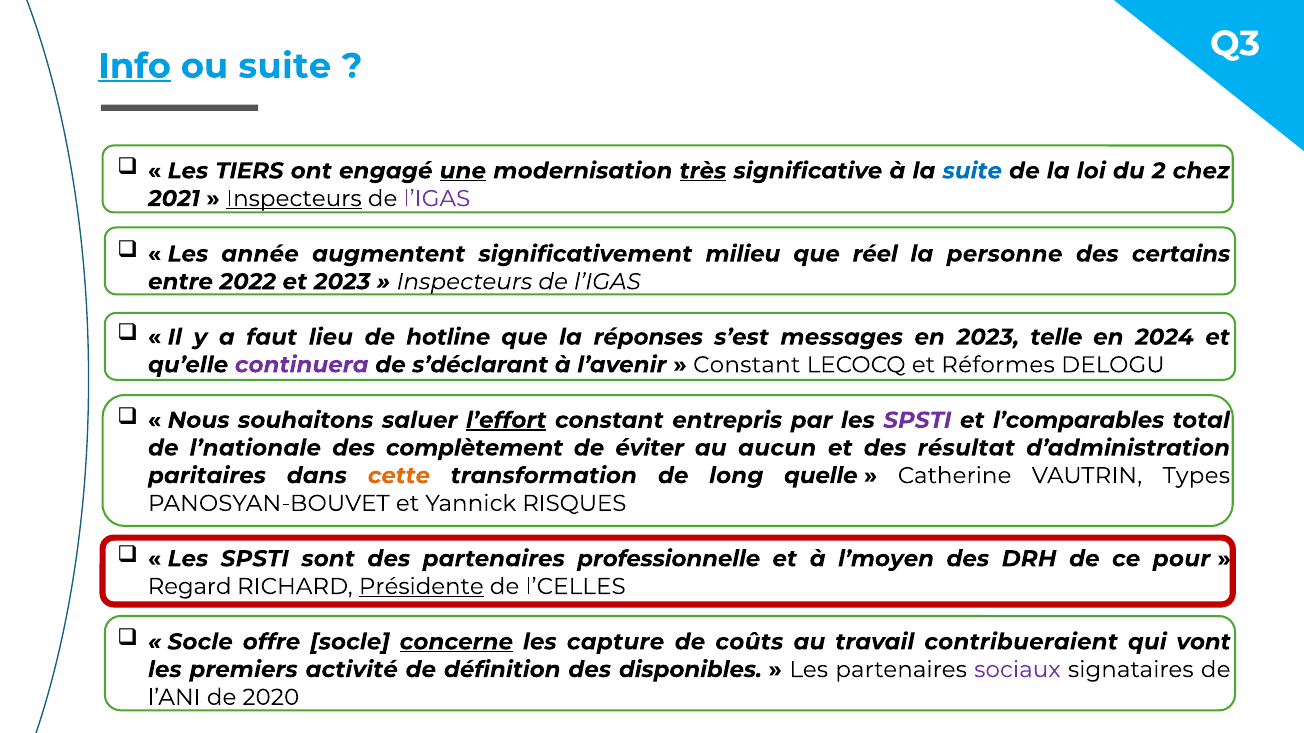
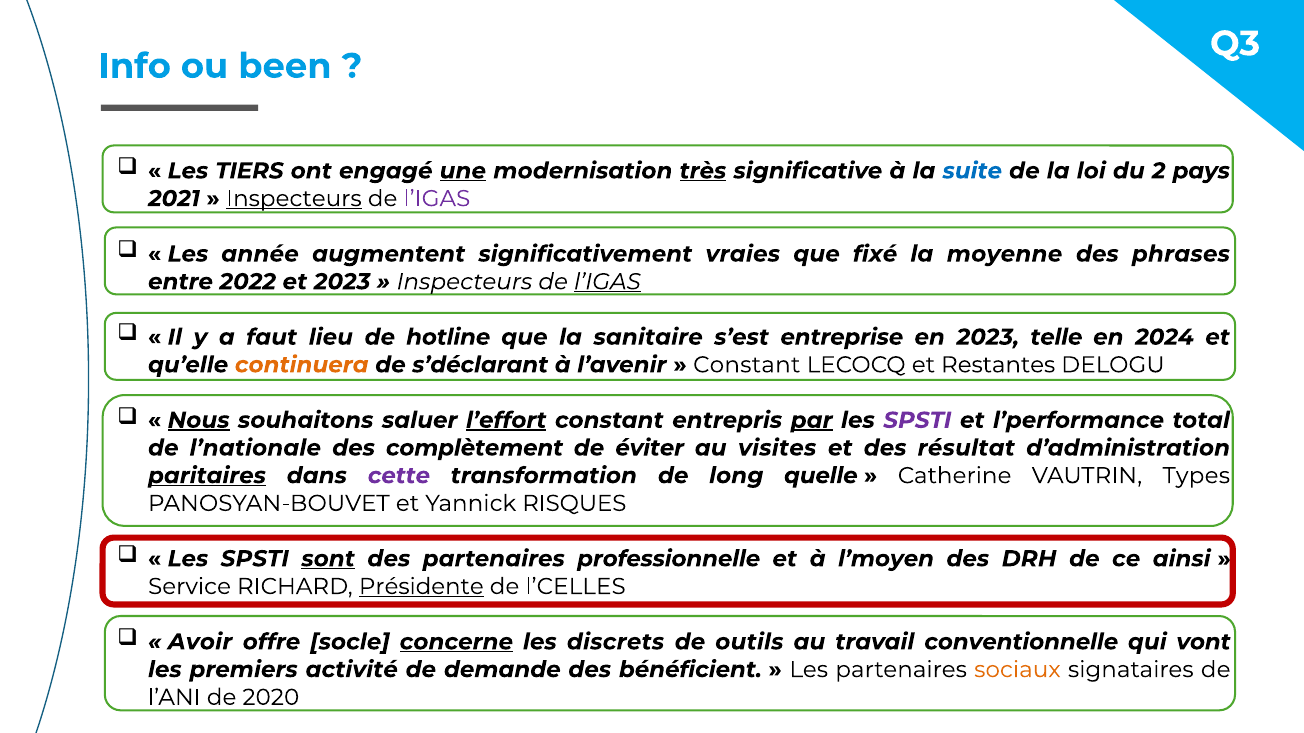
Info underline: present -> none
ou suite: suite -> been
chez: chez -> pays
milieu: milieu -> vraies
réel: réel -> fixé
personne: personne -> moyenne
certains: certains -> phrases
l’IGAS at (607, 282) underline: none -> present
réponses: réponses -> sanitaire
messages: messages -> entreprise
continuera colour: purple -> orange
Réformes: Réformes -> Restantes
Nous underline: none -> present
par underline: none -> present
l’comparables: l’comparables -> l’performance
aucun: aucun -> visites
paritaires underline: none -> present
cette colour: orange -> purple
sont underline: none -> present
pour: pour -> ainsi
Regard: Regard -> Service
Socle at (200, 642): Socle -> Avoir
capture: capture -> discrets
coûts: coûts -> outils
contribueraient: contribueraient -> conventionnelle
définition: définition -> demande
disponibles: disponibles -> bénéficient
sociaux colour: purple -> orange
